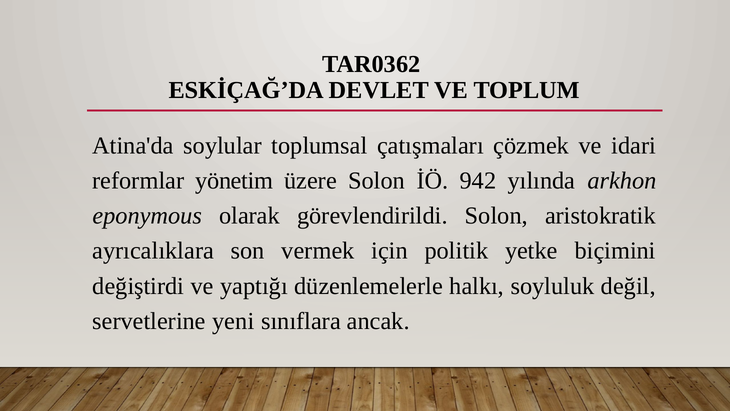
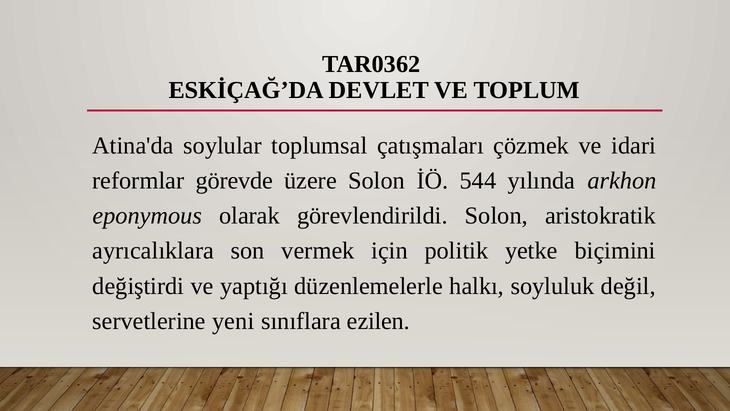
yönetim: yönetim -> görevde
942: 942 -> 544
ancak: ancak -> ezilen
